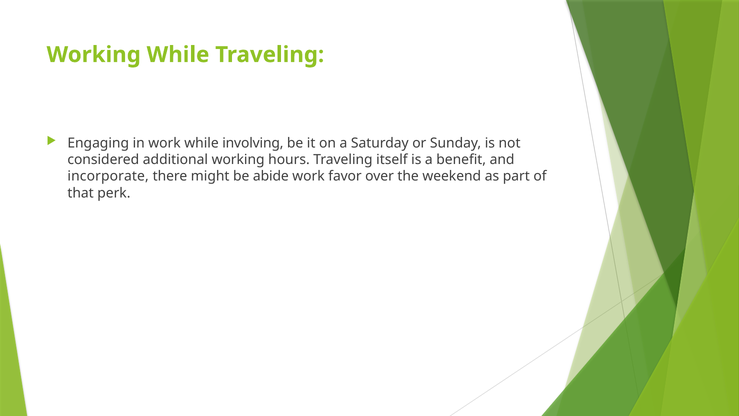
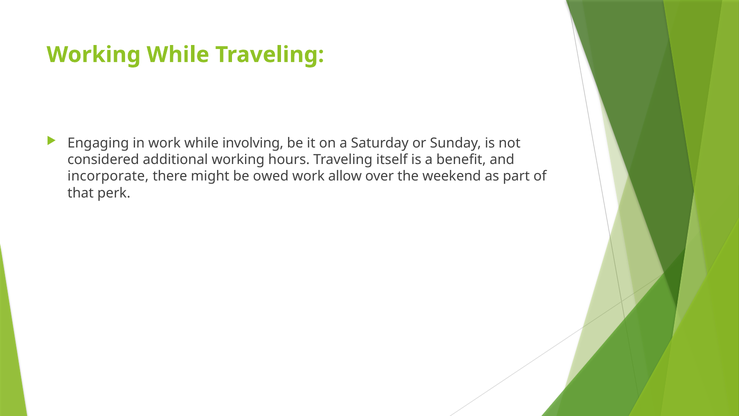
abide: abide -> owed
favor: favor -> allow
